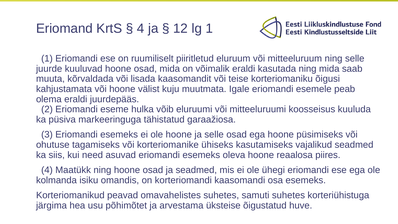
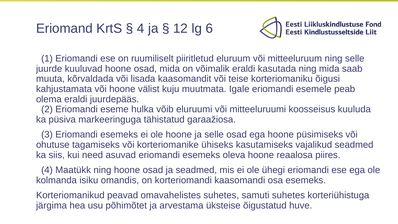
lg 1: 1 -> 6
